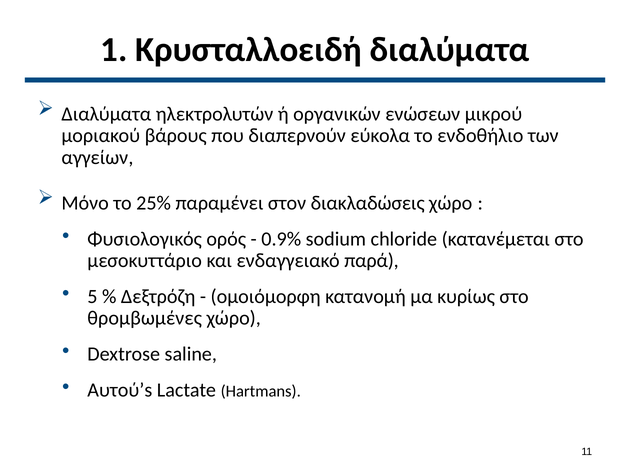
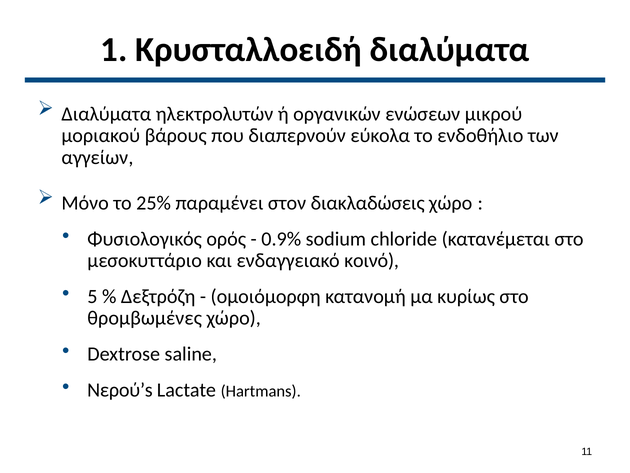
παρά: παρά -> κοινό
Αυτού’s: Αυτού’s -> Νερού’s
